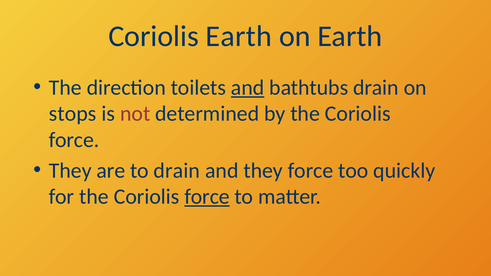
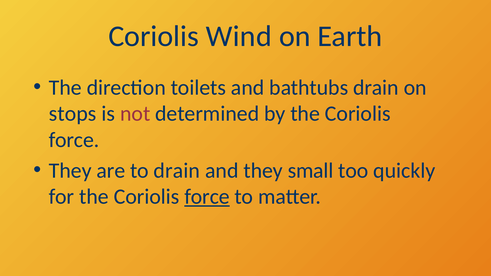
Coriolis Earth: Earth -> Wind
and at (248, 88) underline: present -> none
they force: force -> small
